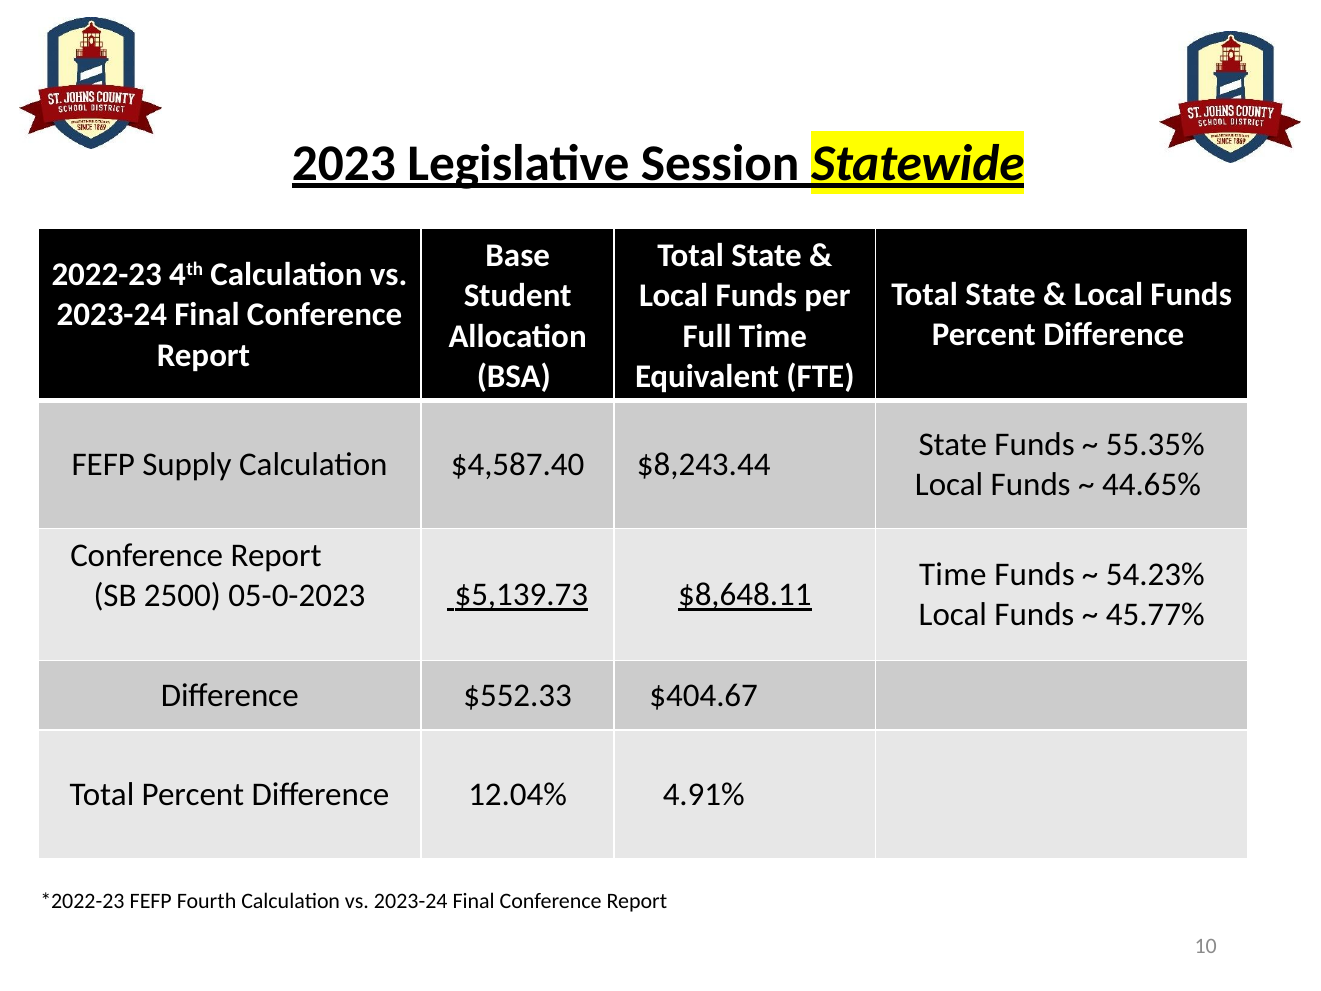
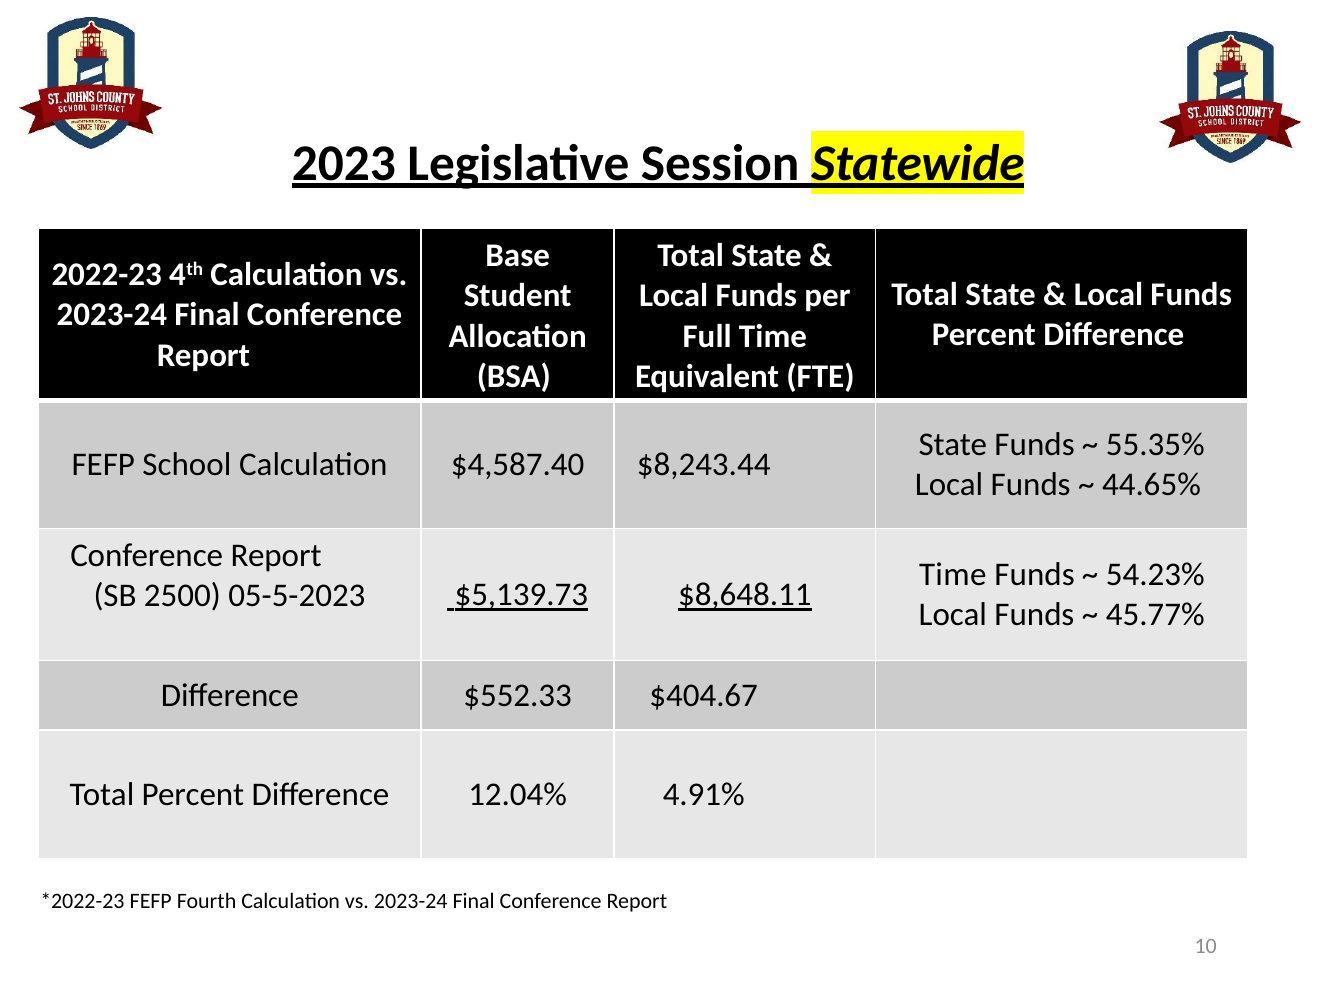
Supply: Supply -> School
05-0-2023: 05-0-2023 -> 05-5-2023
